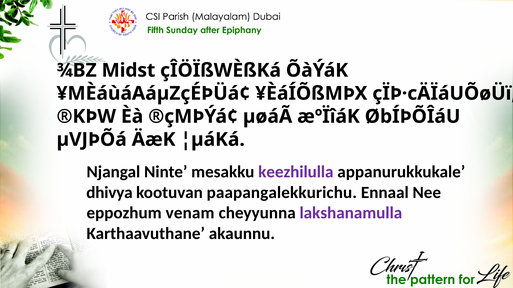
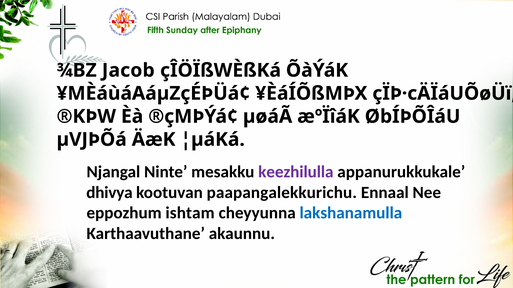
Midst: Midst -> Jacob
venam: venam -> ishtam
lakshanamulla colour: purple -> blue
